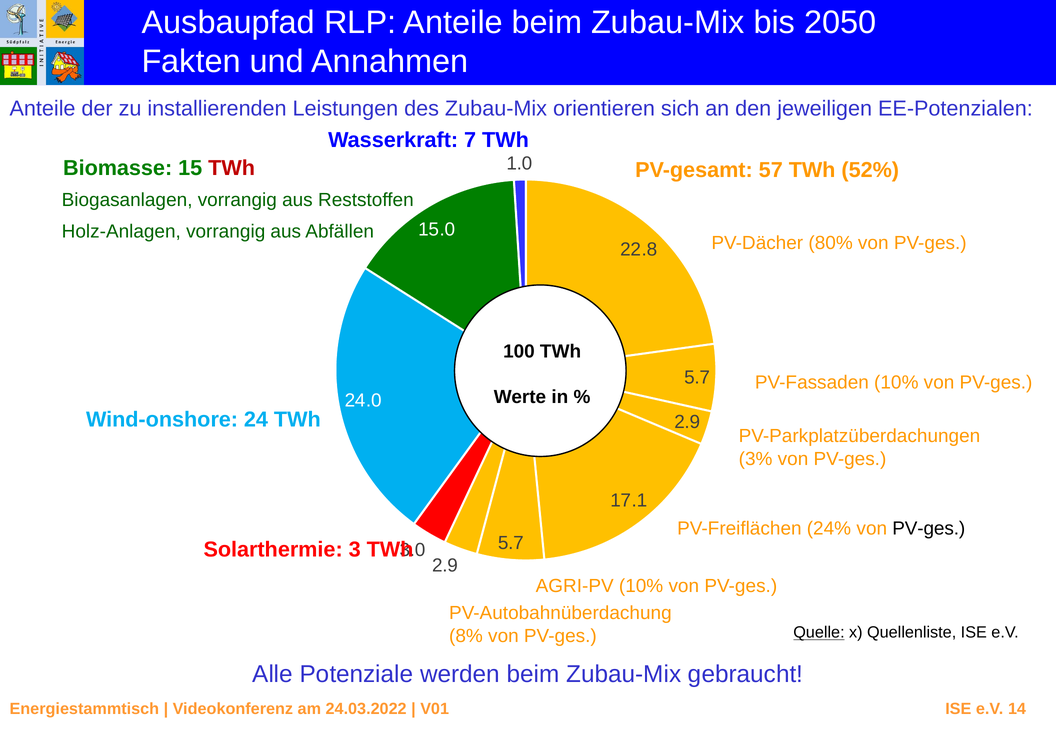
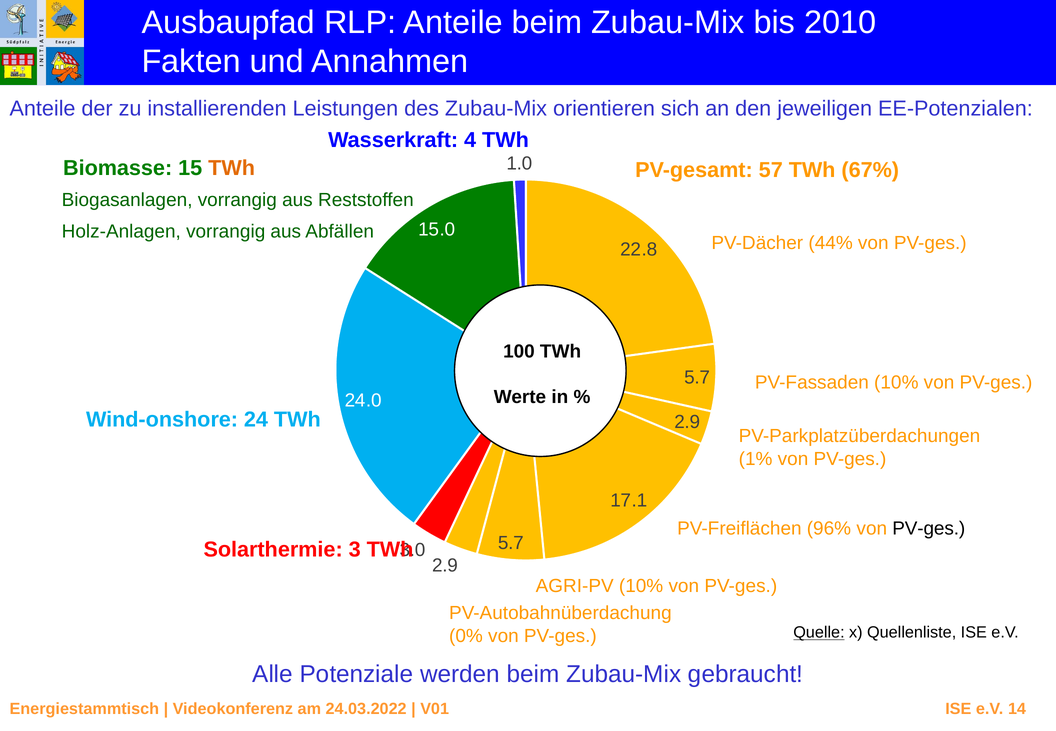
2050: 2050 -> 2010
7: 7 -> 4
TWh at (232, 168) colour: red -> orange
52%: 52% -> 67%
80%: 80% -> 44%
3%: 3% -> 1%
24%: 24% -> 96%
8%: 8% -> 0%
